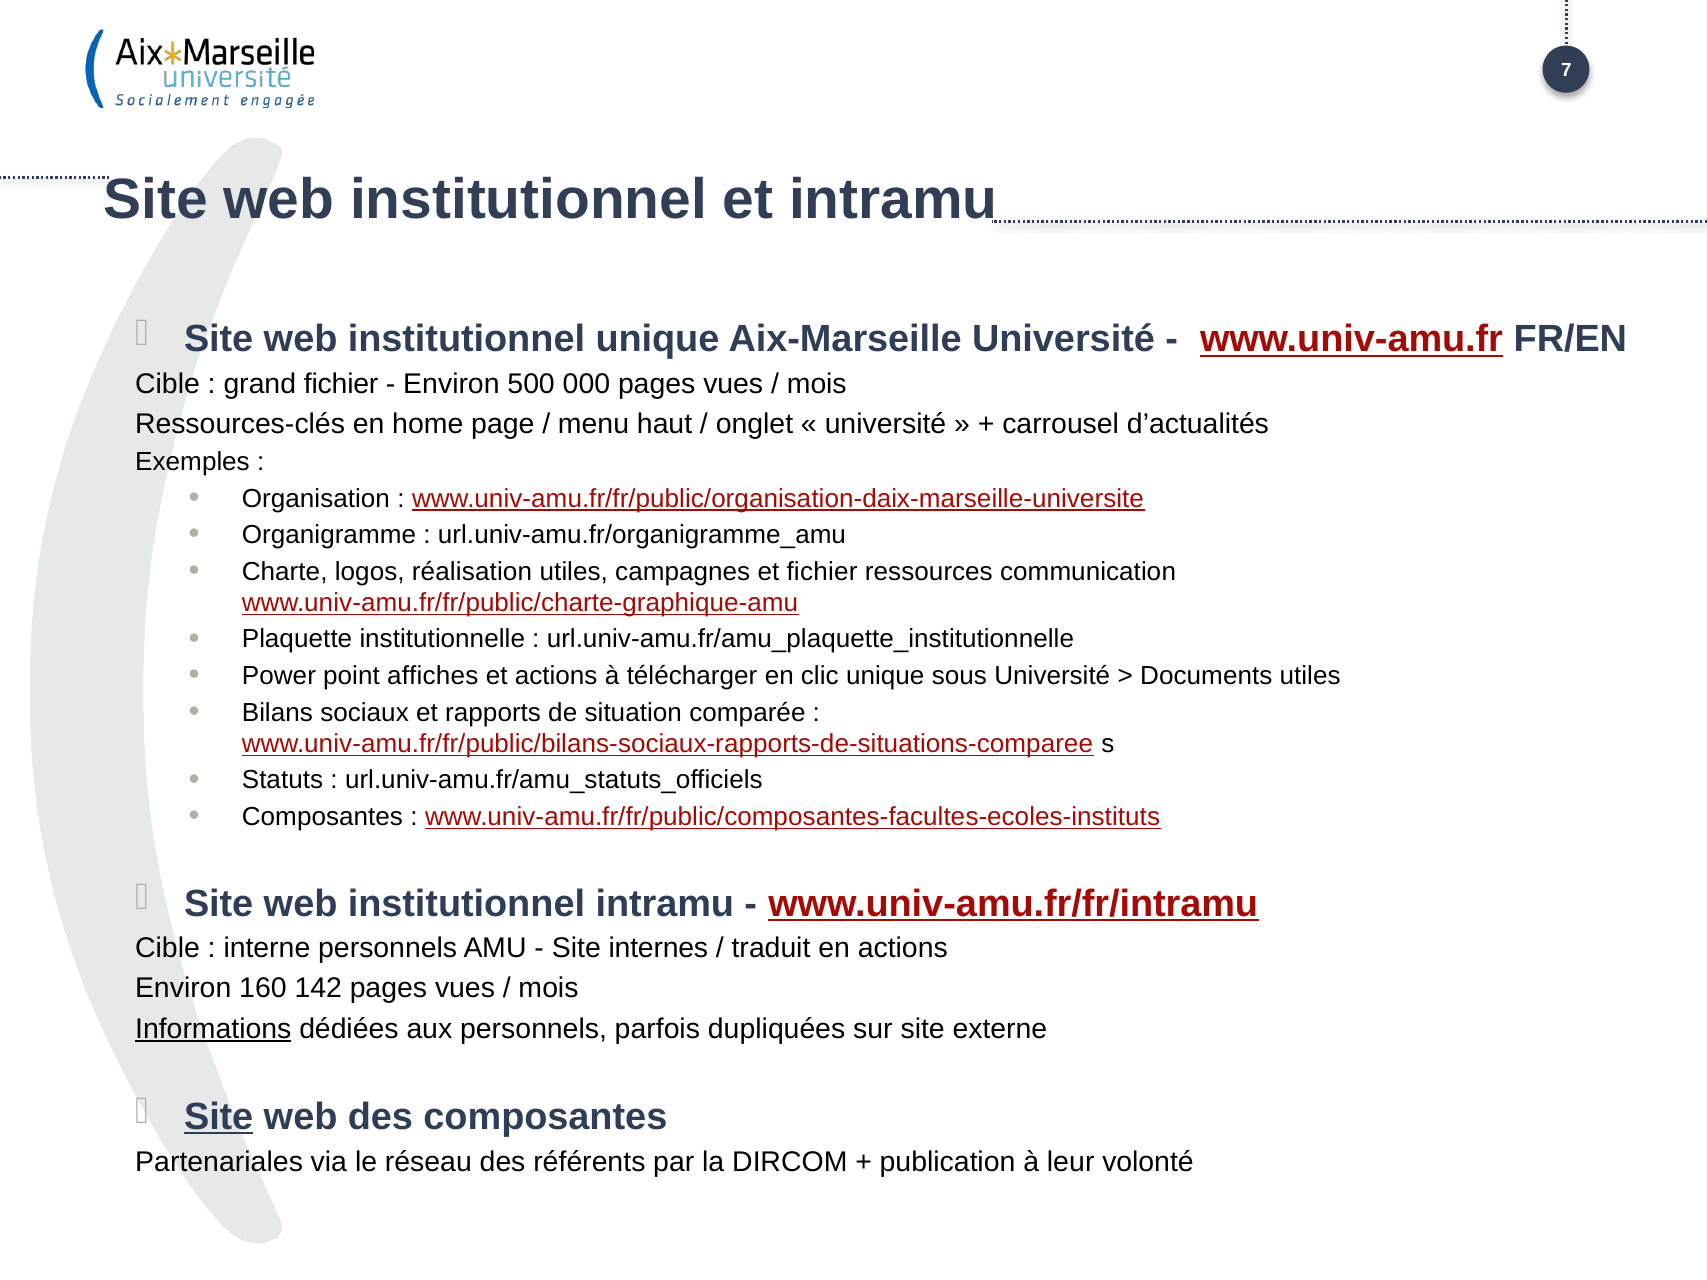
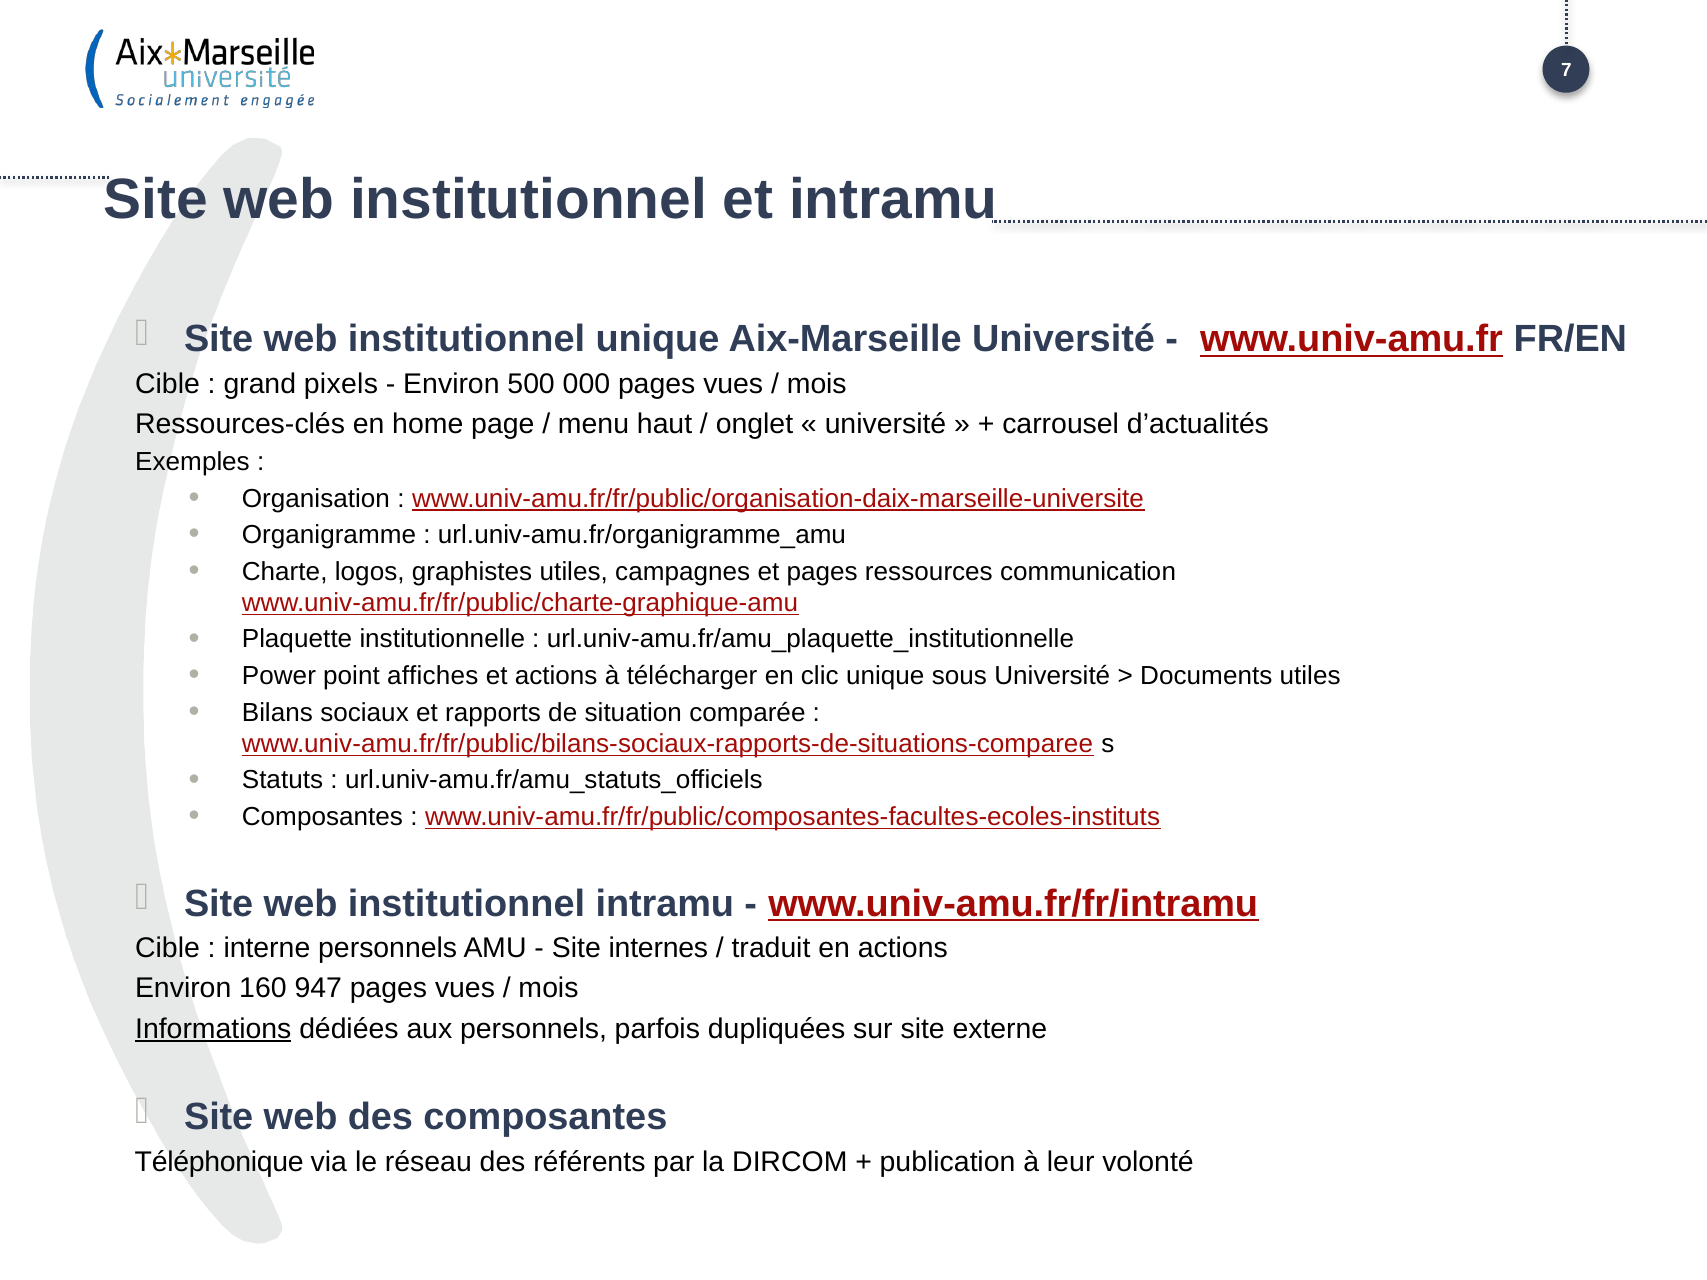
grand fichier: fichier -> pixels
réalisation: réalisation -> graphistes
et fichier: fichier -> pages
142: 142 -> 947
Site at (219, 1117) underline: present -> none
Partenariales: Partenariales -> Téléphonique
